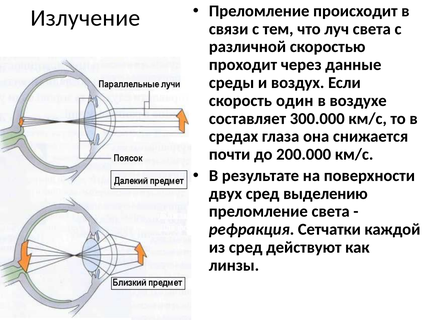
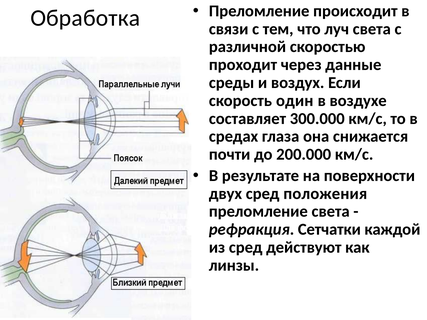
Излучение: Излучение -> Обработка
выделению: выделению -> положения
